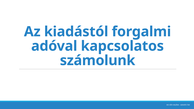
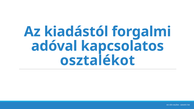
számolunk: számolunk -> osztalékot
